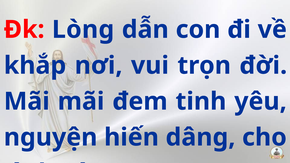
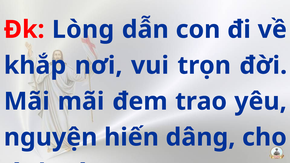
tinh: tinh -> trao
